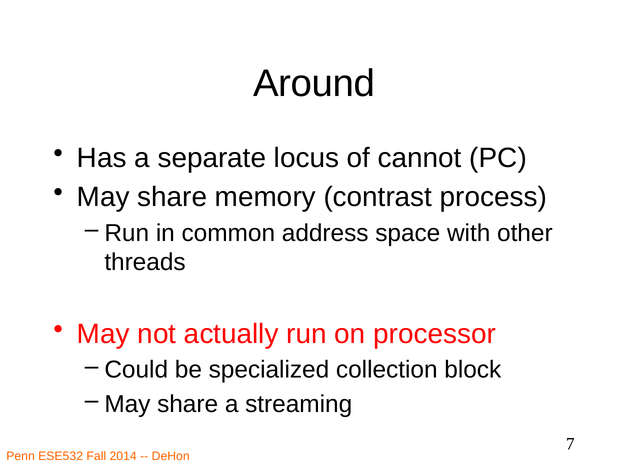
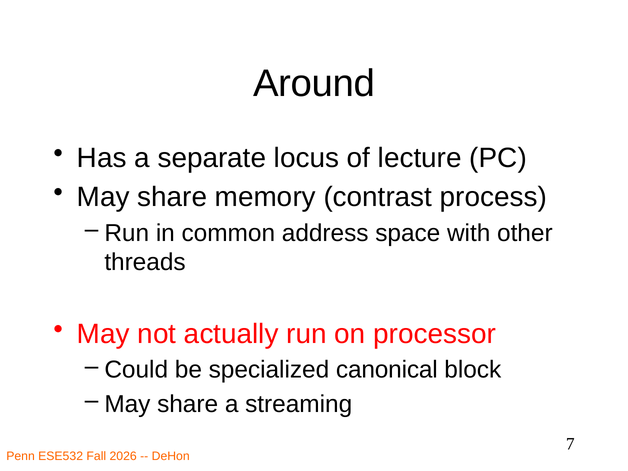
cannot: cannot -> lecture
collection: collection -> canonical
2014: 2014 -> 2026
